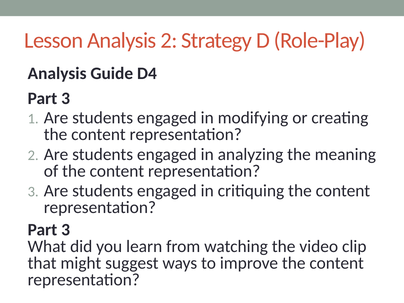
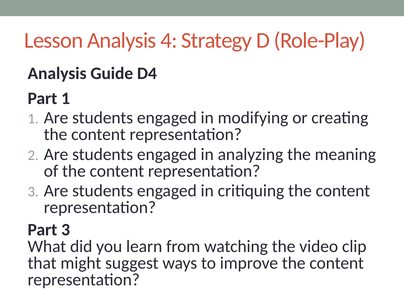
Analysis 2: 2 -> 4
3 at (66, 98): 3 -> 1
